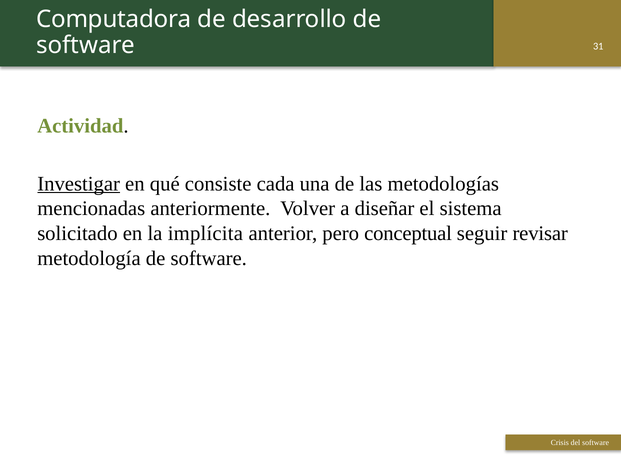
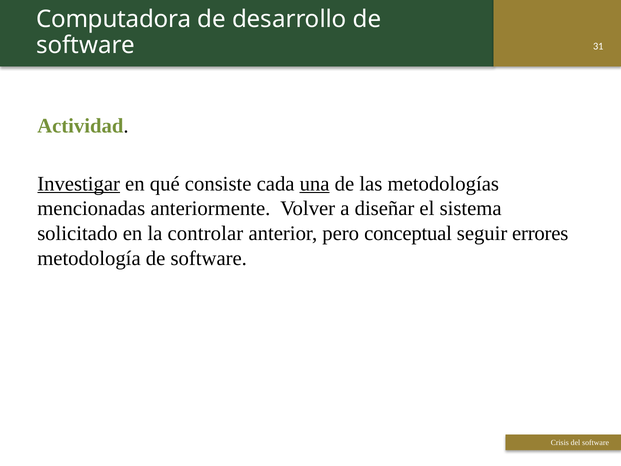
una underline: none -> present
implícita: implícita -> controlar
revisar: revisar -> errores
